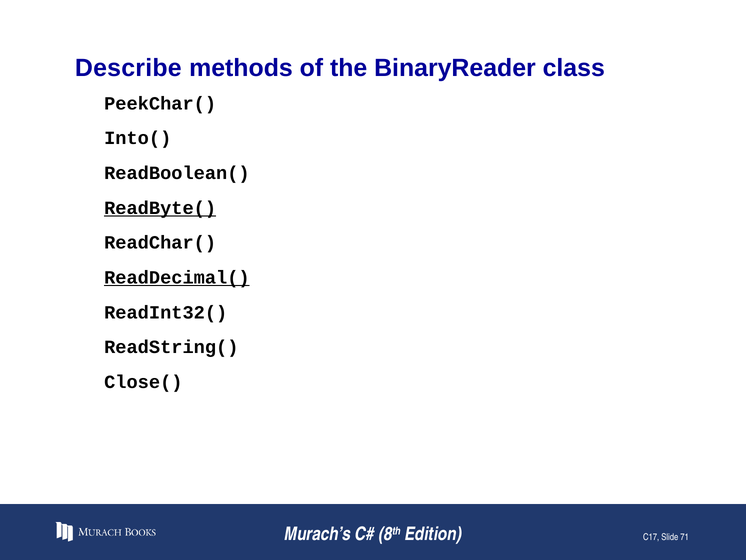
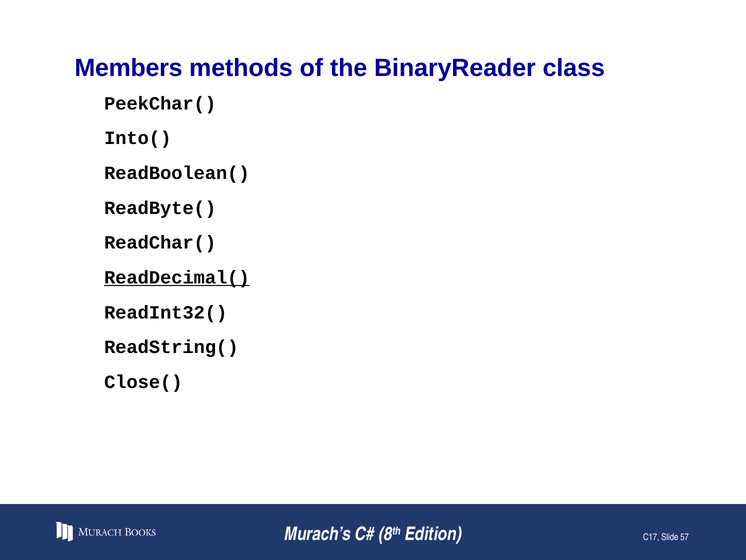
Describe: Describe -> Members
ReadByte( underline: present -> none
71: 71 -> 57
